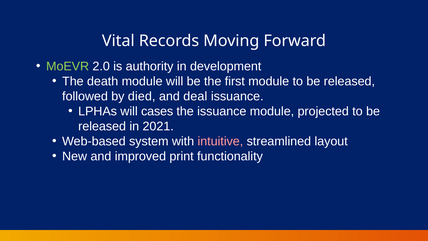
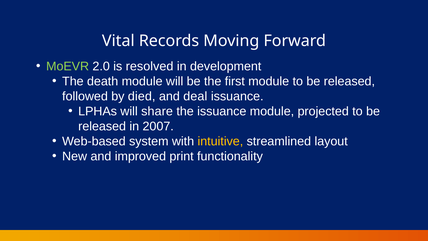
authority: authority -> resolved
cases: cases -> share
2021: 2021 -> 2007
intuitive colour: pink -> yellow
